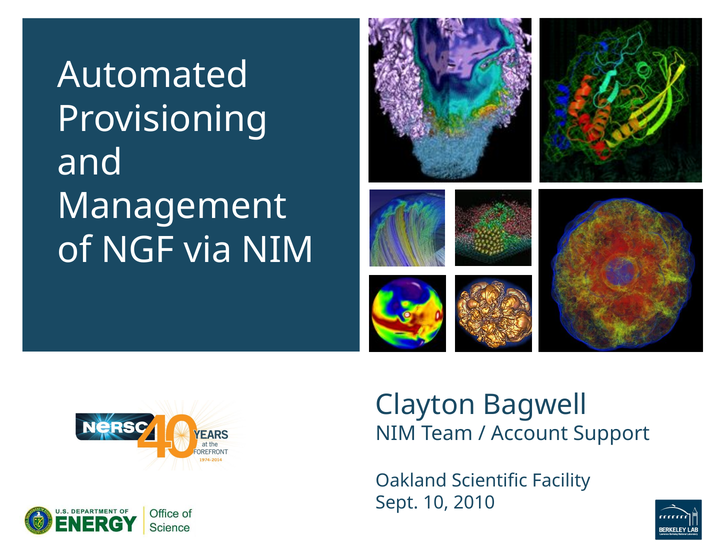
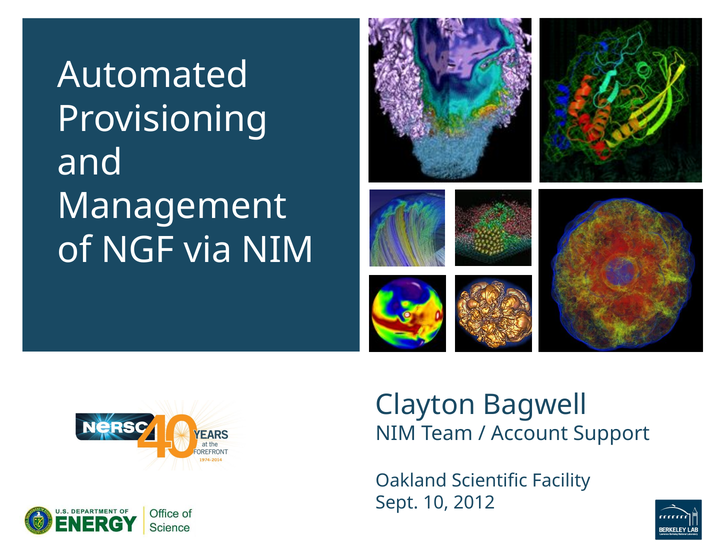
2010: 2010 -> 2012
